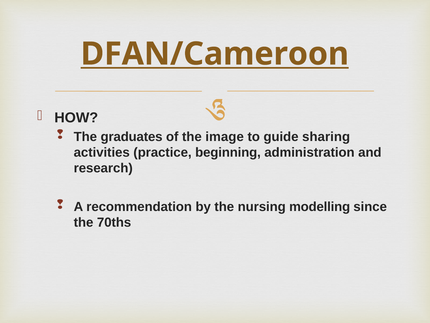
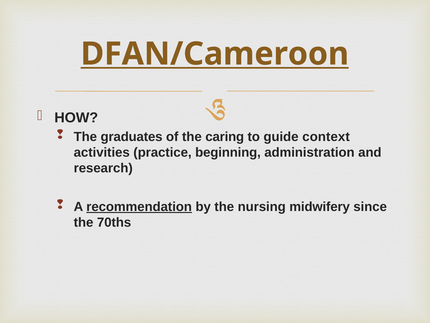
image: image -> caring
sharing: sharing -> context
recommendation underline: none -> present
modelling: modelling -> midwifery
